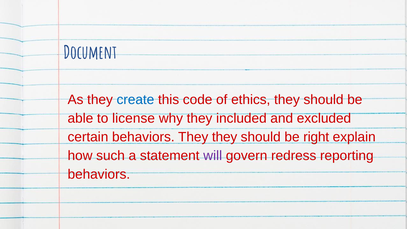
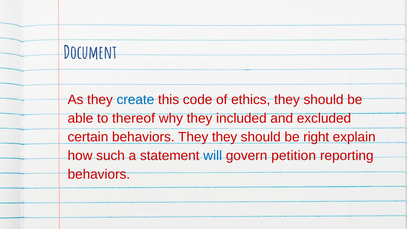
license: license -> thereof
will colour: purple -> blue
redress: redress -> petition
